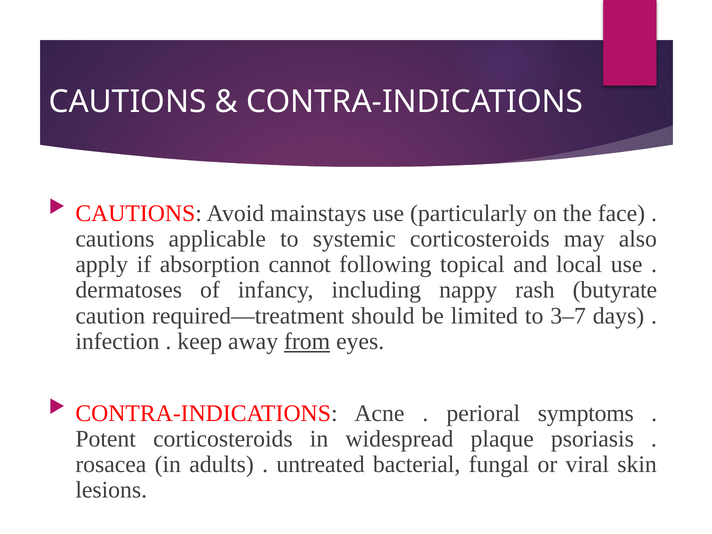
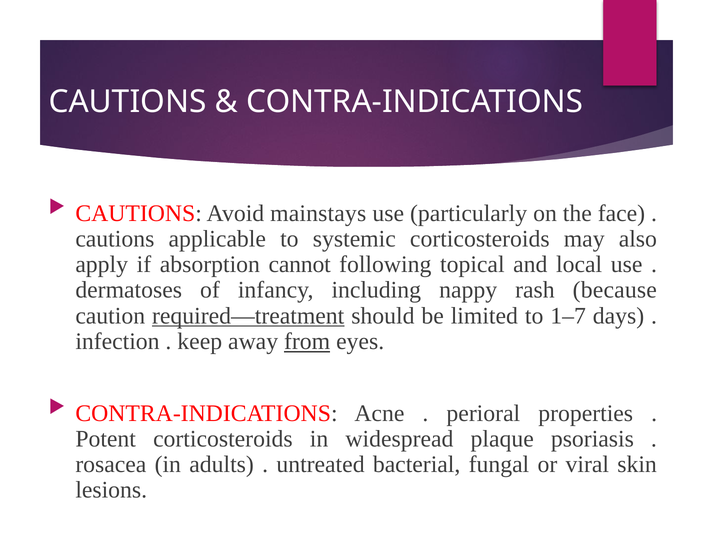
butyrate: butyrate -> because
required—treatment underline: none -> present
3–7: 3–7 -> 1–7
symptoms: symptoms -> properties
